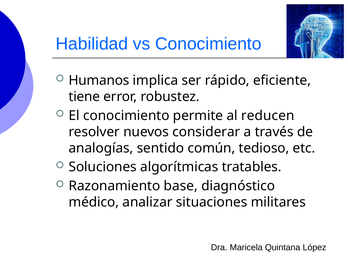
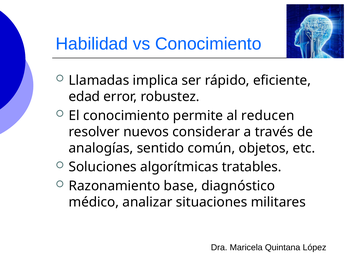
Humanos: Humanos -> Llamadas
tiene: tiene -> edad
tedioso: tedioso -> objetos
